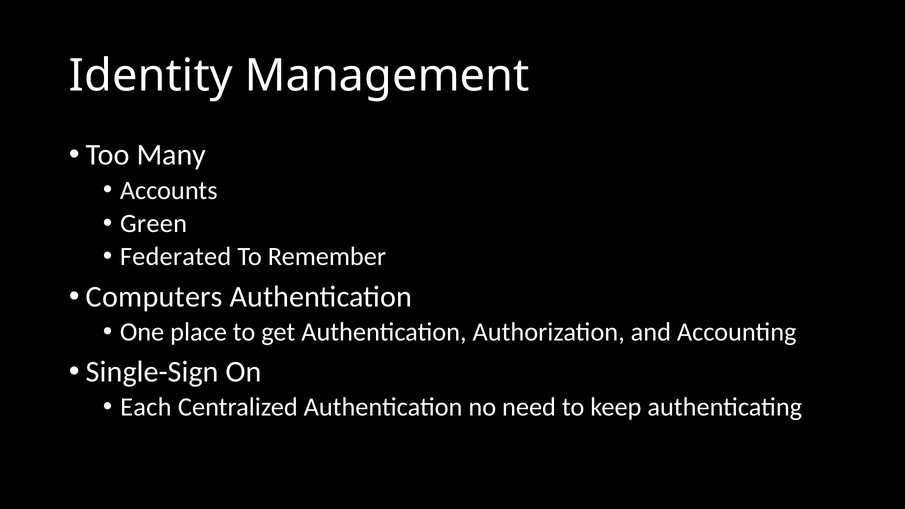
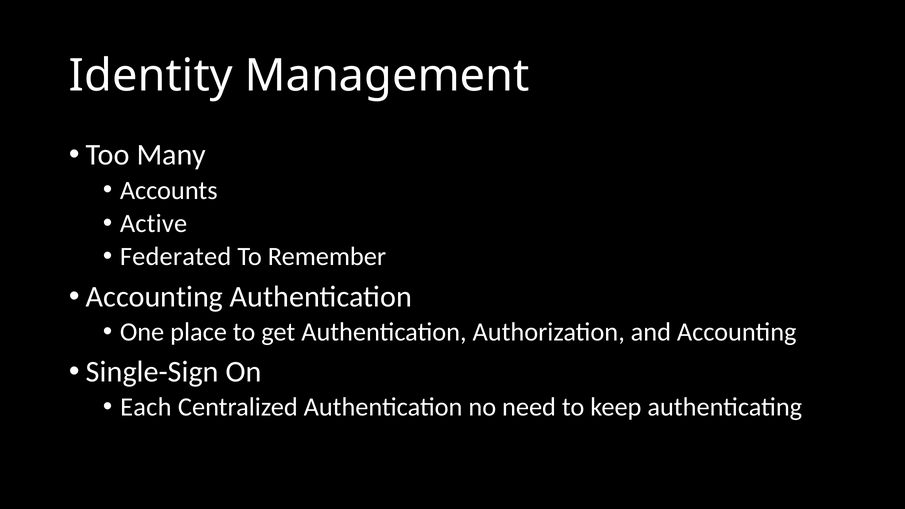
Green: Green -> Active
Computers at (154, 297): Computers -> Accounting
